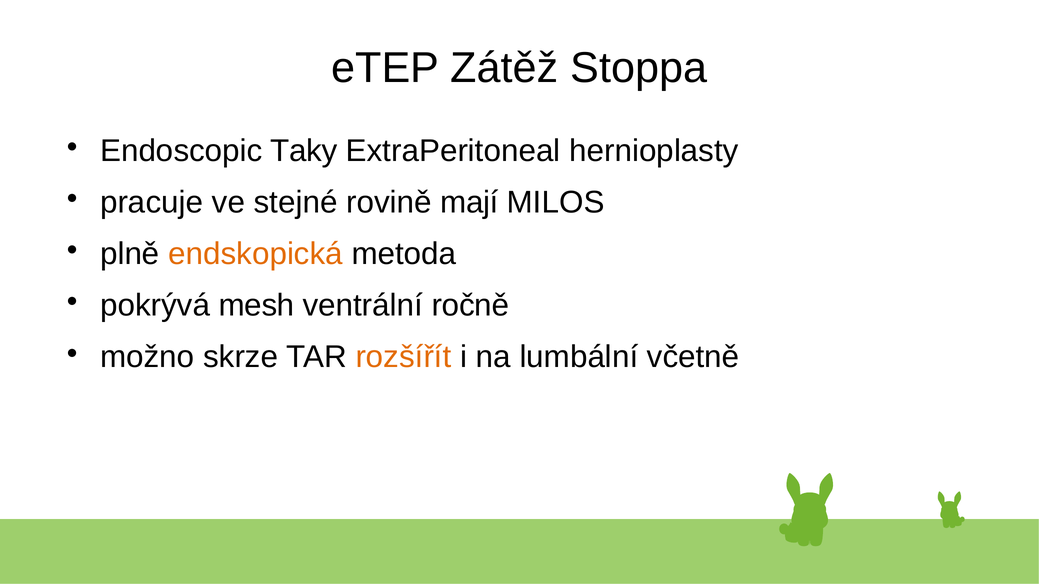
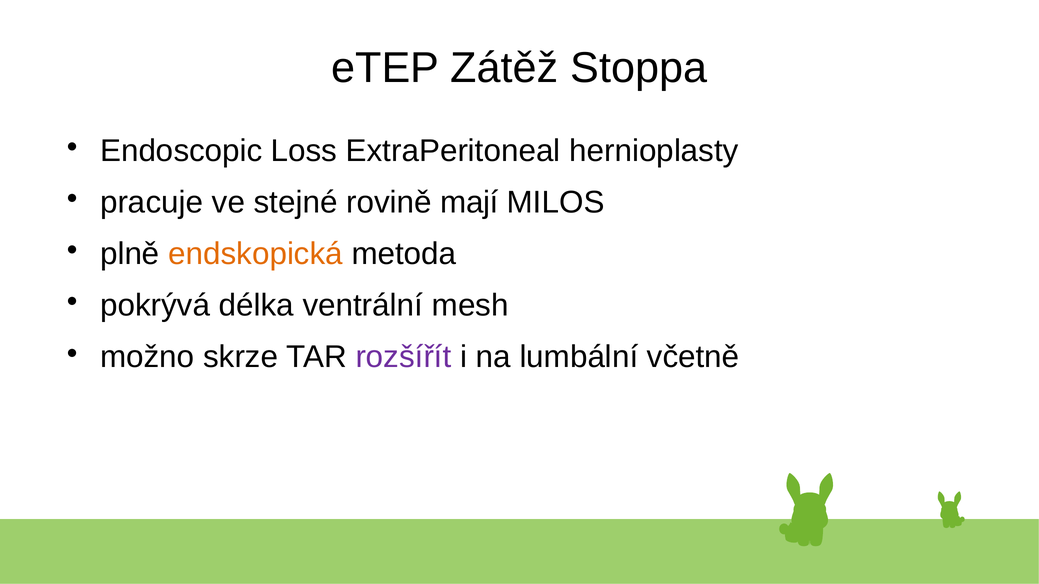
Taky: Taky -> Loss
mesh: mesh -> délka
ročně: ročně -> mesh
rozšířít colour: orange -> purple
